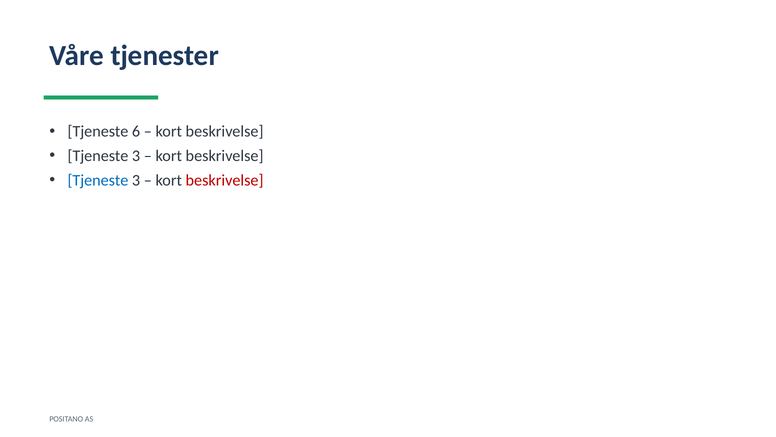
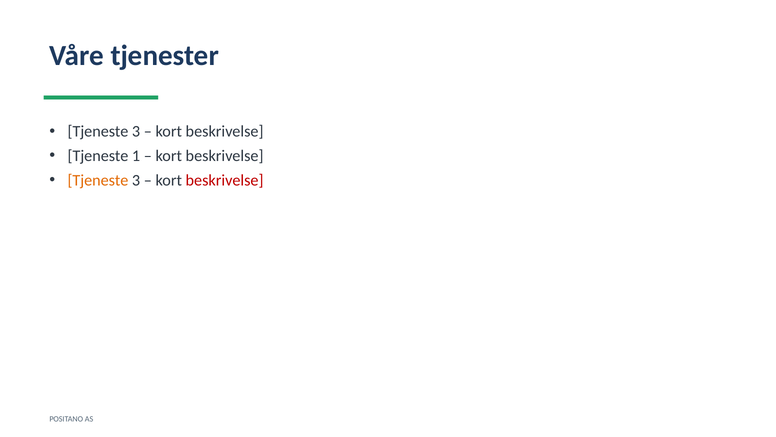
6 at (136, 131): 6 -> 3
3 at (136, 156): 3 -> 1
Tjeneste at (98, 180) colour: blue -> orange
